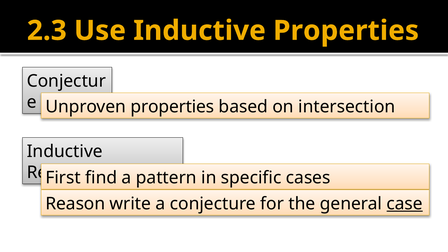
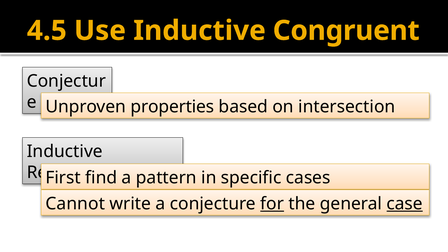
2.3: 2.3 -> 4.5
Inductive Properties: Properties -> Congruent
Reason: Reason -> Cannot
for underline: none -> present
